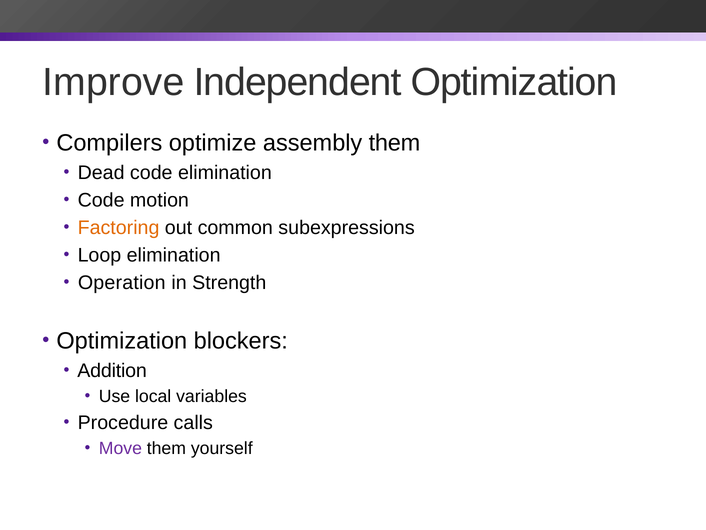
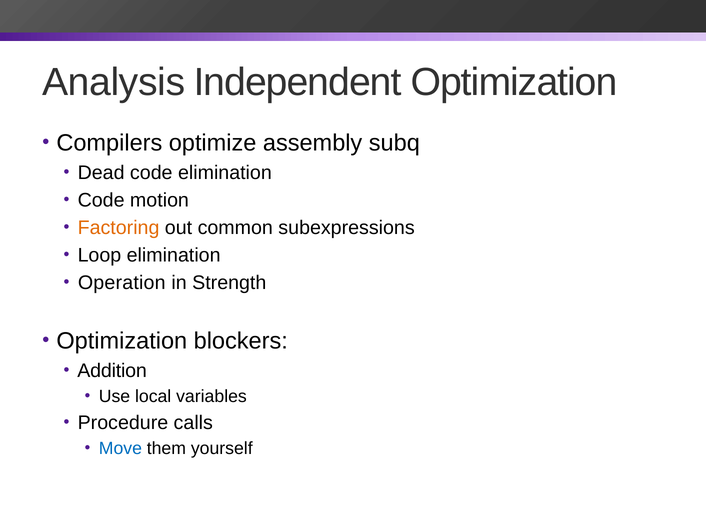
Improve: Improve -> Analysis
assembly them: them -> subq
Move colour: purple -> blue
